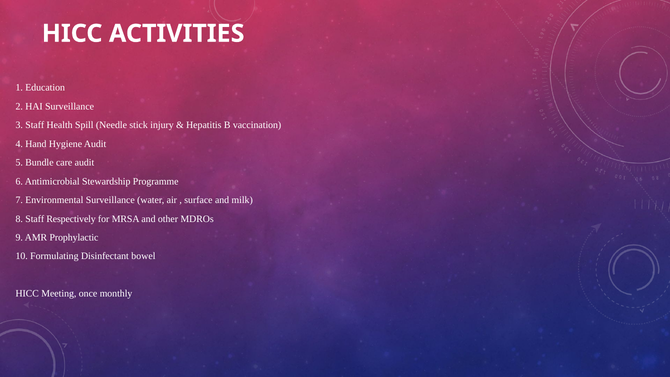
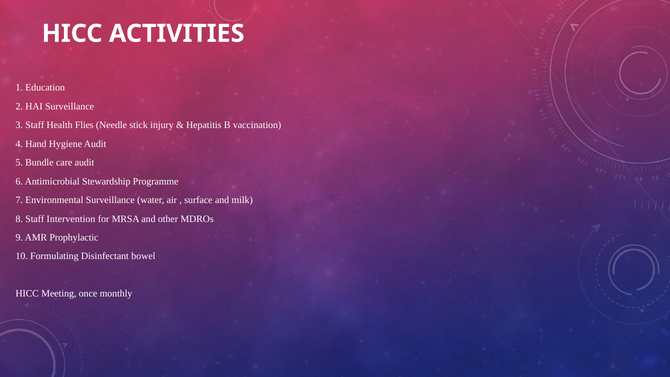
Spill: Spill -> Flies
Respectively: Respectively -> Intervention
